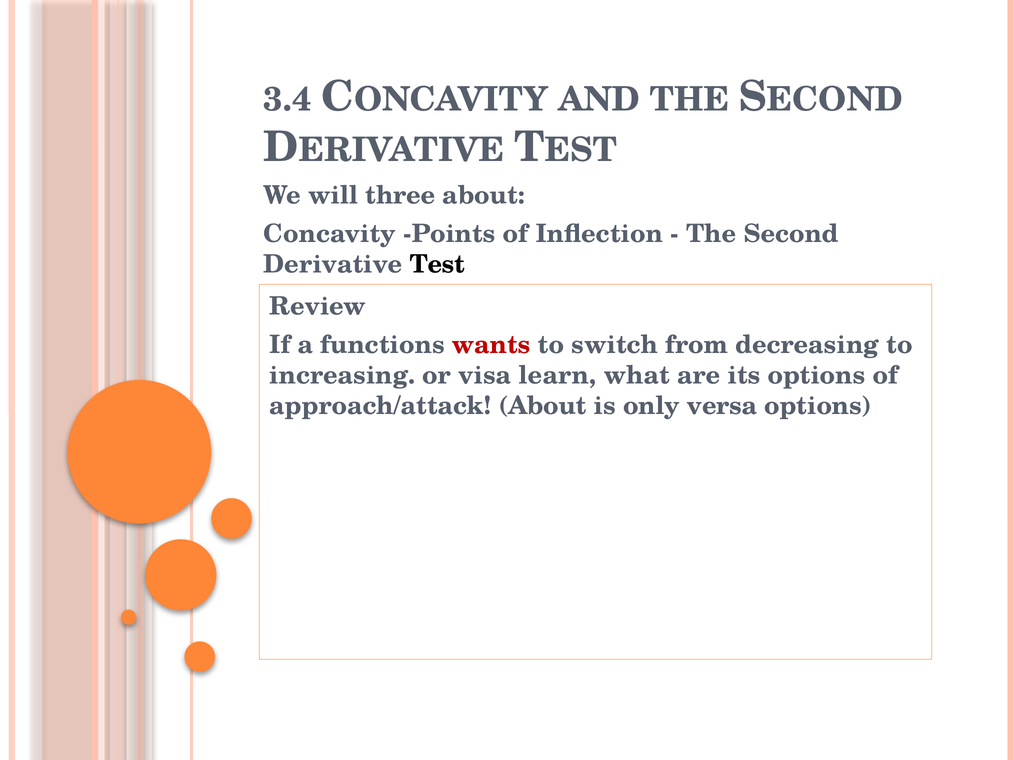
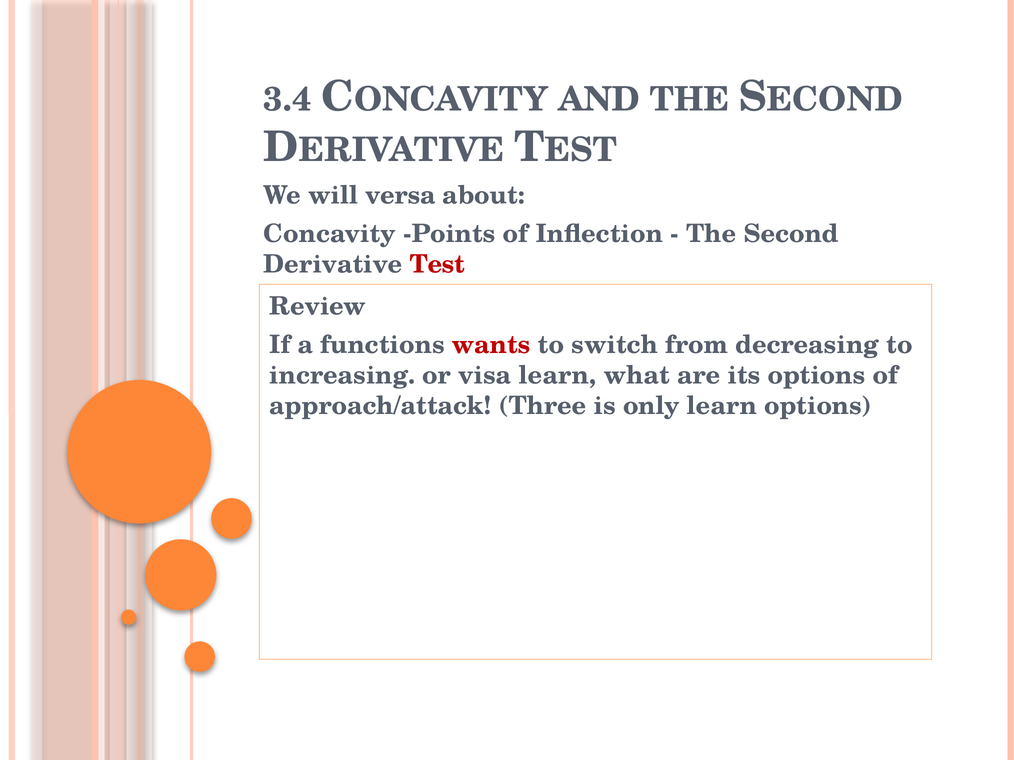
three: three -> versa
Test colour: black -> red
approach/attack About: About -> Three
only versa: versa -> learn
